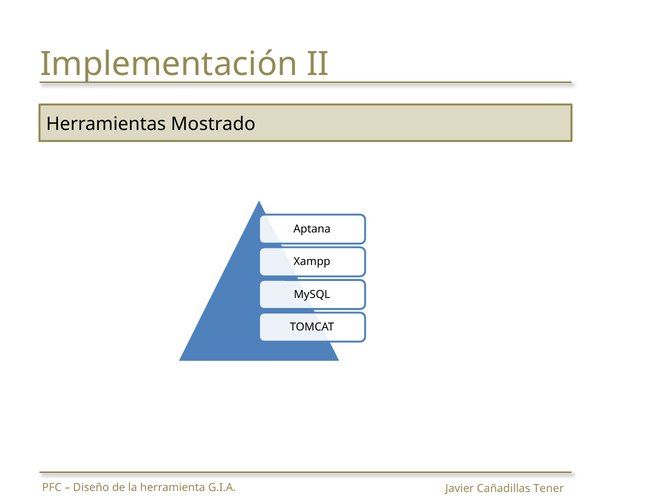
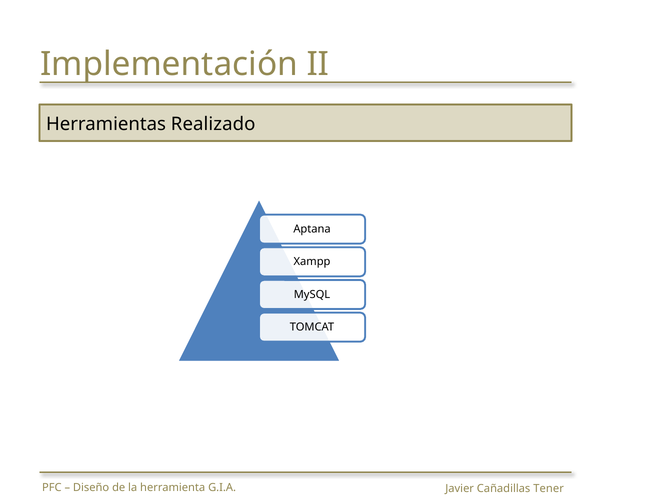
Mostrado: Mostrado -> Realizado
